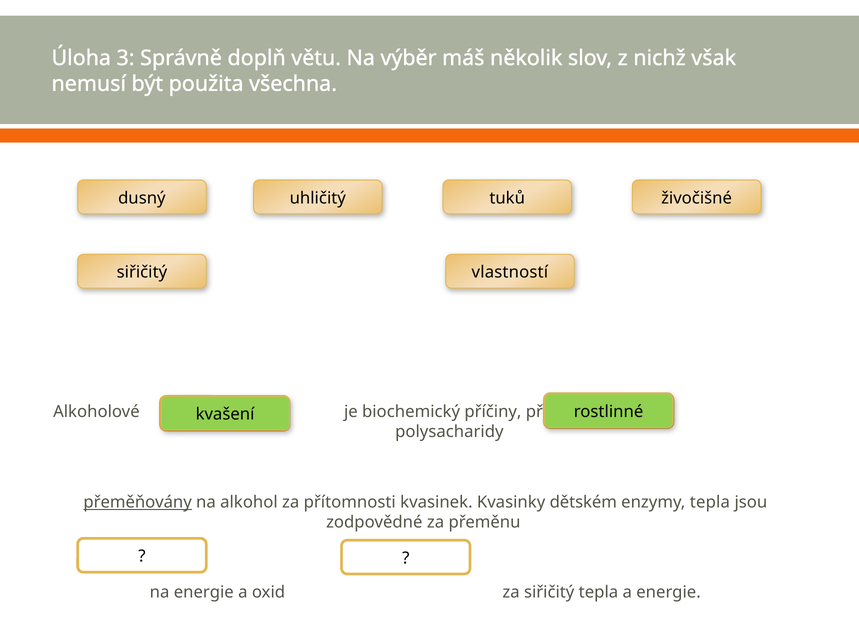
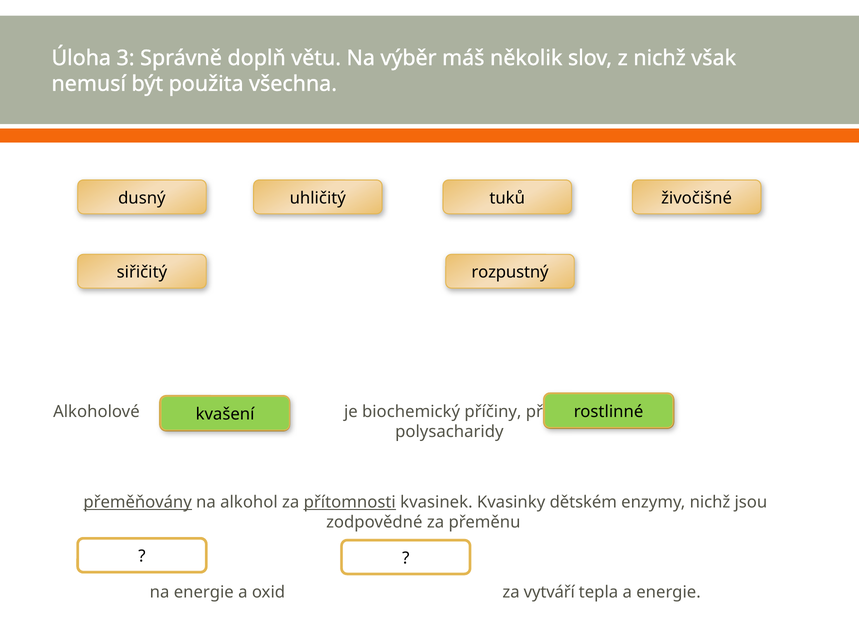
vlastností: vlastností -> rozpustný
přítomnosti underline: none -> present
enzymy tepla: tepla -> nichž
za siřičitý: siřičitý -> vytváří
